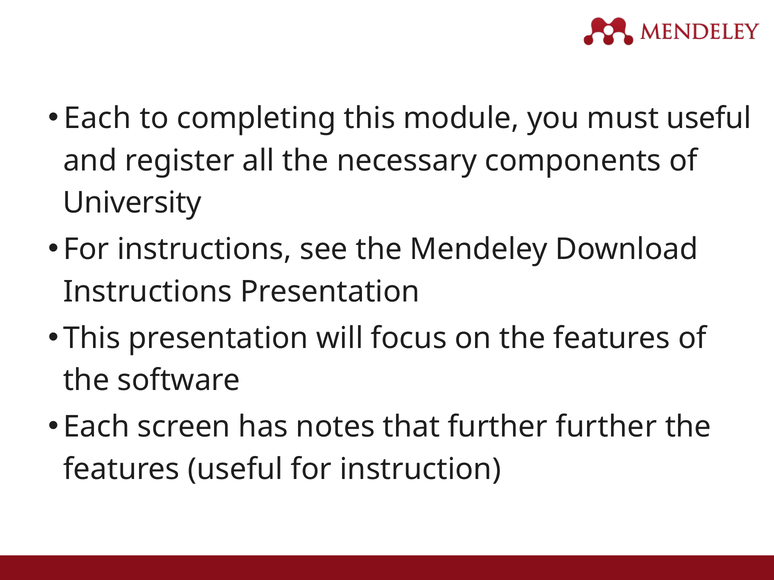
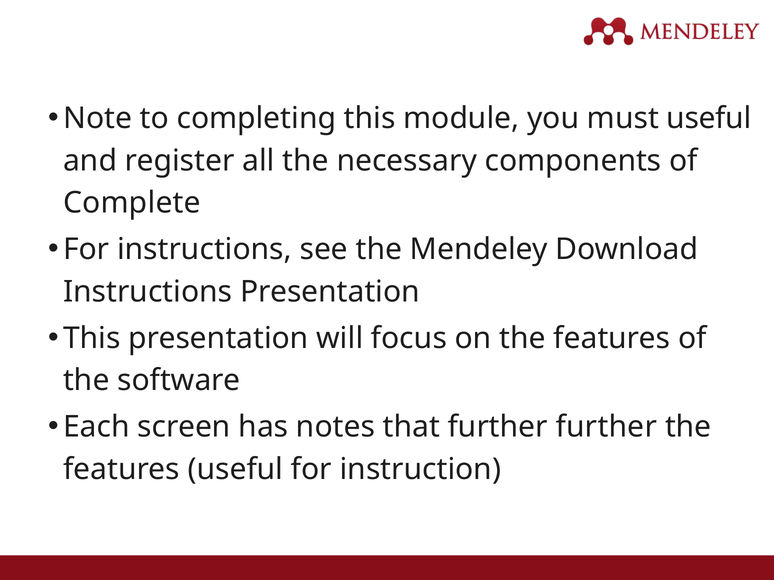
Each at (97, 119): Each -> Note
University: University -> Complete
